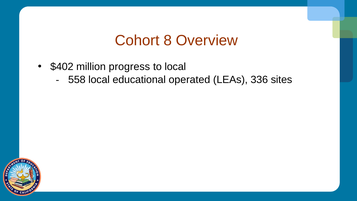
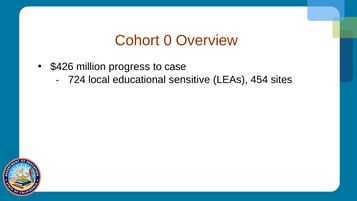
8: 8 -> 0
$402: $402 -> $426
to local: local -> case
558: 558 -> 724
operated: operated -> sensitive
336: 336 -> 454
